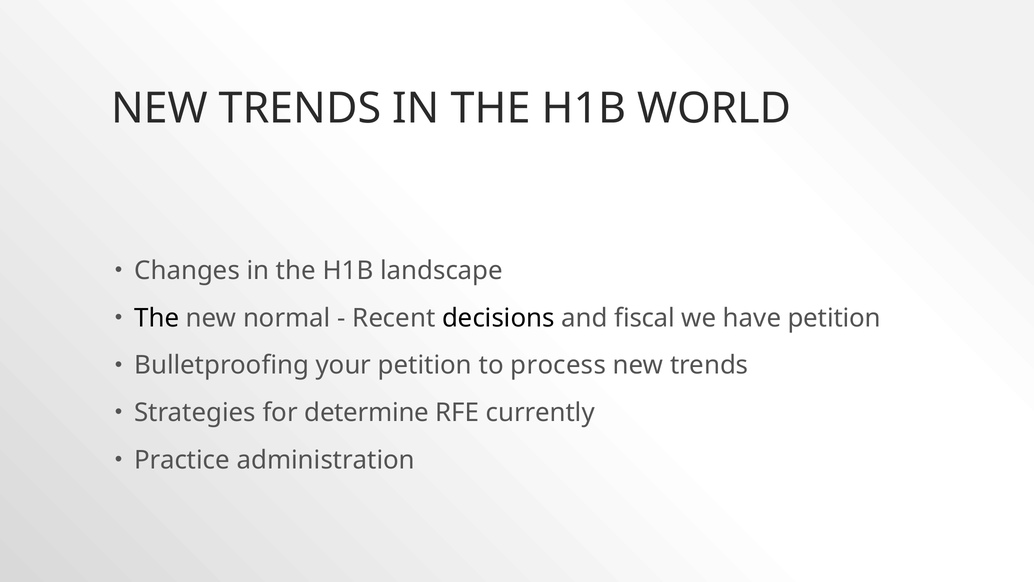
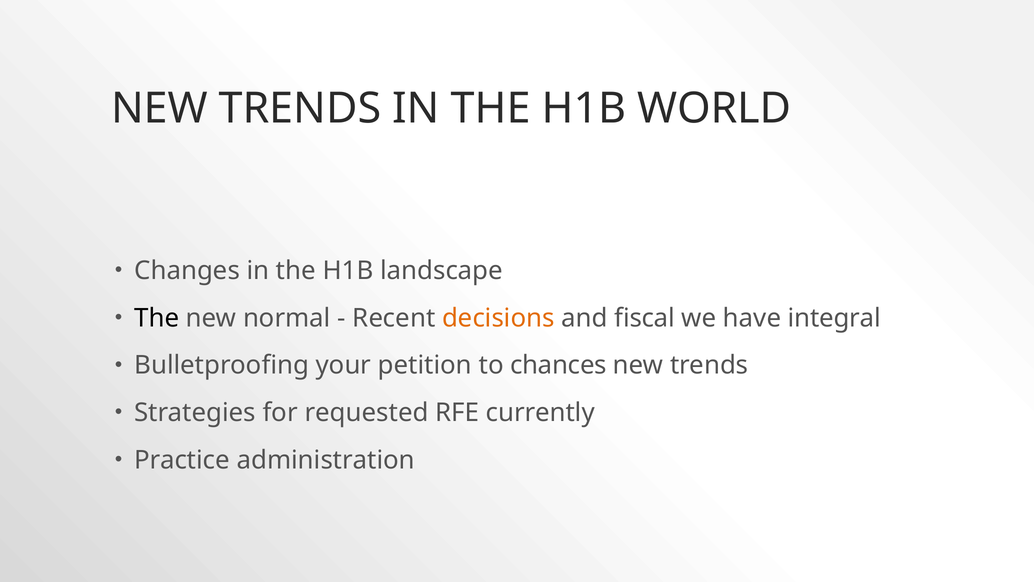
decisions colour: black -> orange
have petition: petition -> integral
process: process -> chances
determine: determine -> requested
